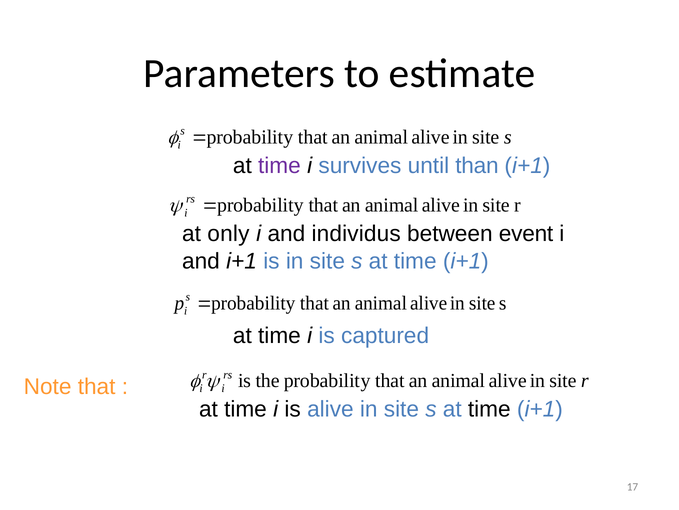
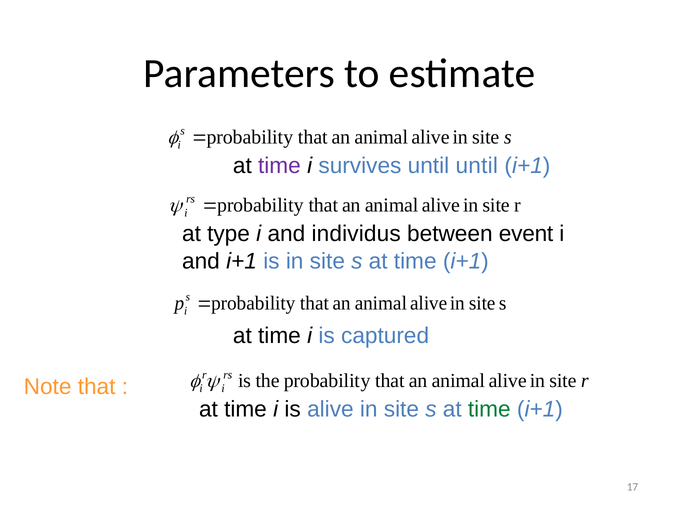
until than: than -> until
only: only -> type
time at (489, 409) colour: black -> green
